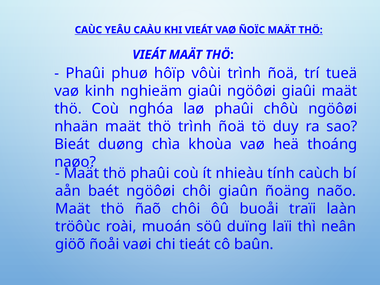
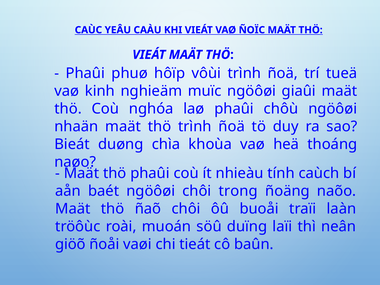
nghieäm giaûi: giaûi -> muïc
giaûn: giaûn -> trong
